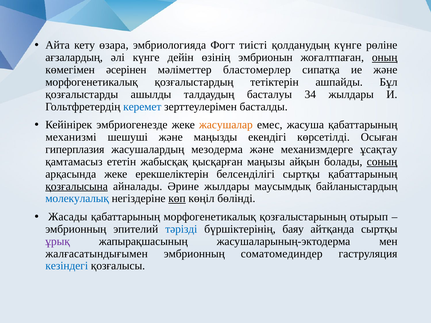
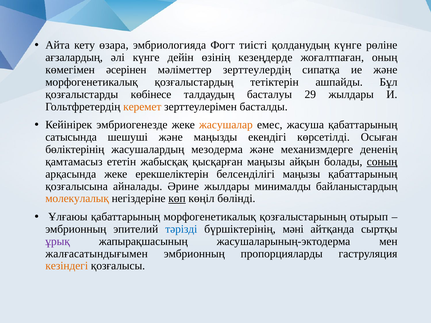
эмбрионын: эмбрионын -> кезеңдерде
оның underline: present -> none
бластомерлер: бластомерлер -> зерттеулердің
ашылды: ашылды -> көбінесе
34: 34 -> 29
керемет colour: blue -> orange
механизмі: механизмі -> сатысында
гиперплазия: гиперплазия -> бөліктерінің
ұсақтау: ұсақтау -> дененің
белсенділігі сыртқы: сыртқы -> маңызы
қозғалысына underline: present -> none
маусымдық: маусымдық -> минималды
молекулалық colour: blue -> orange
Жасады: Жасады -> Ұлғаюы
баяу: баяу -> мәні
соматомединдер: соматомединдер -> пропорцияларды
кезіндегі colour: blue -> orange
